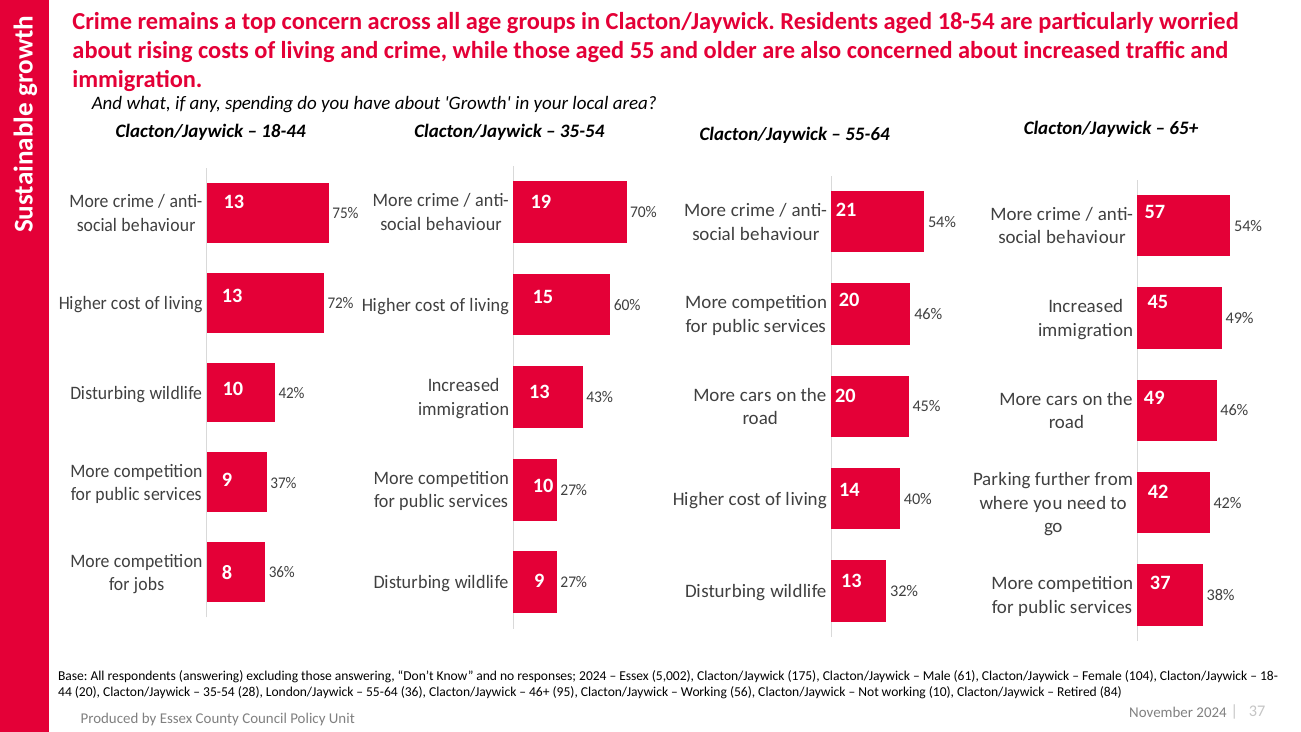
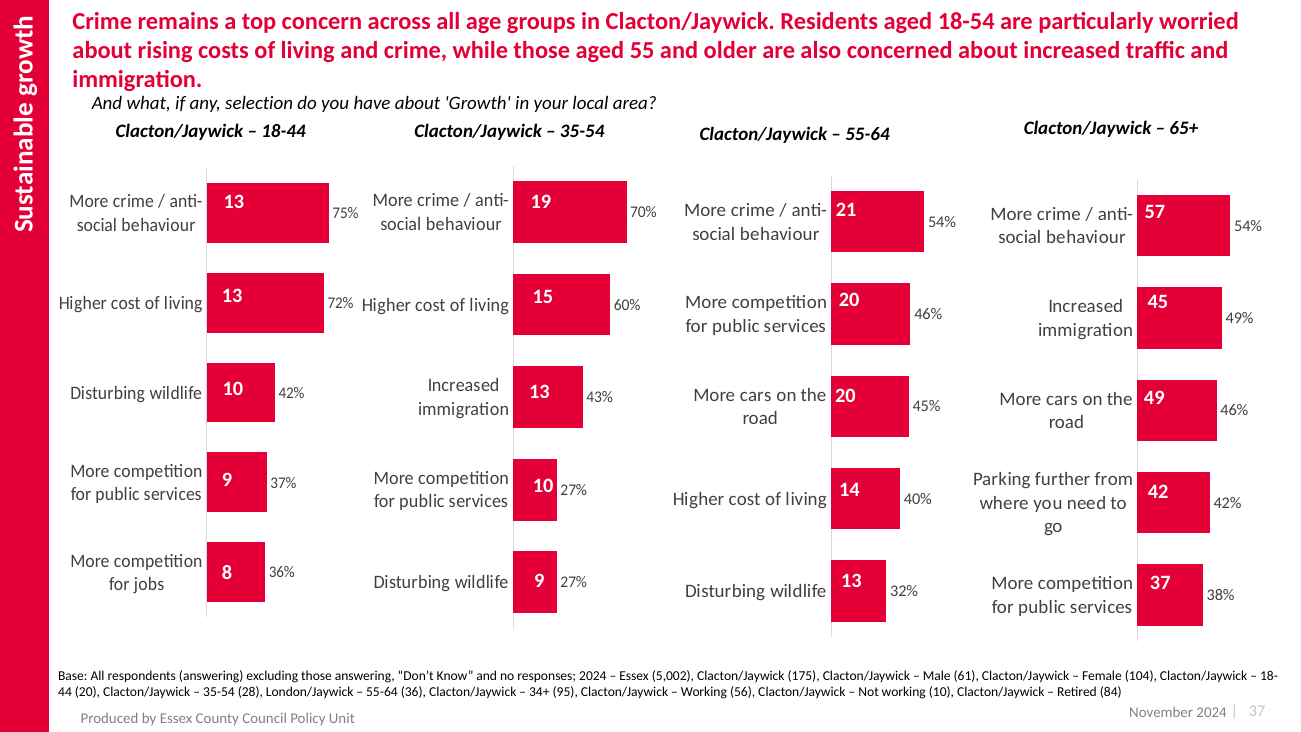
spending: spending -> selection
46+: 46+ -> 34+
